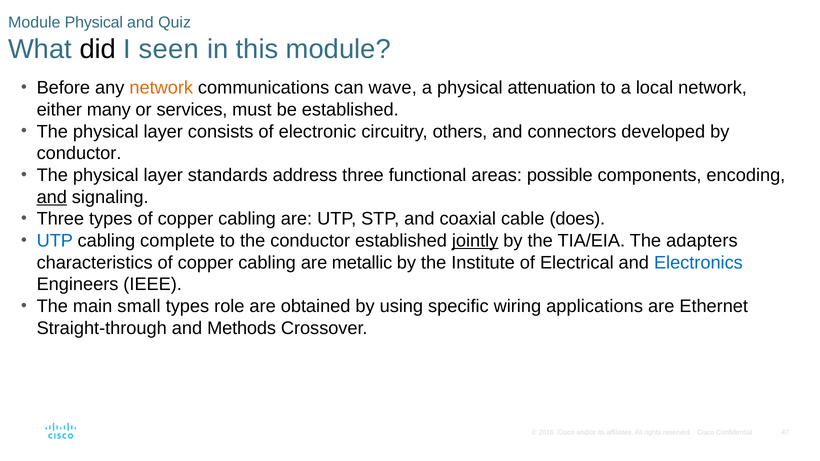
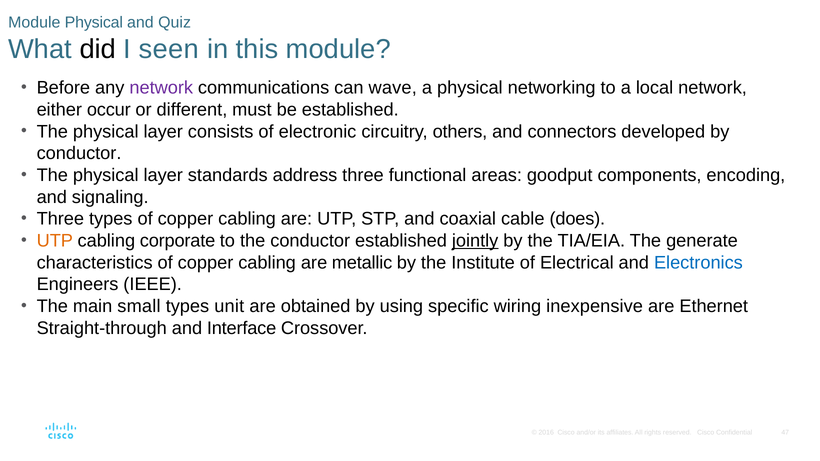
network at (161, 88) colour: orange -> purple
attenuation: attenuation -> networking
many: many -> occur
services: services -> different
possible: possible -> goodput
and at (52, 197) underline: present -> none
UTP at (55, 241) colour: blue -> orange
complete: complete -> corporate
adapters: adapters -> generate
role: role -> unit
applications: applications -> inexpensive
Methods: Methods -> Interface
